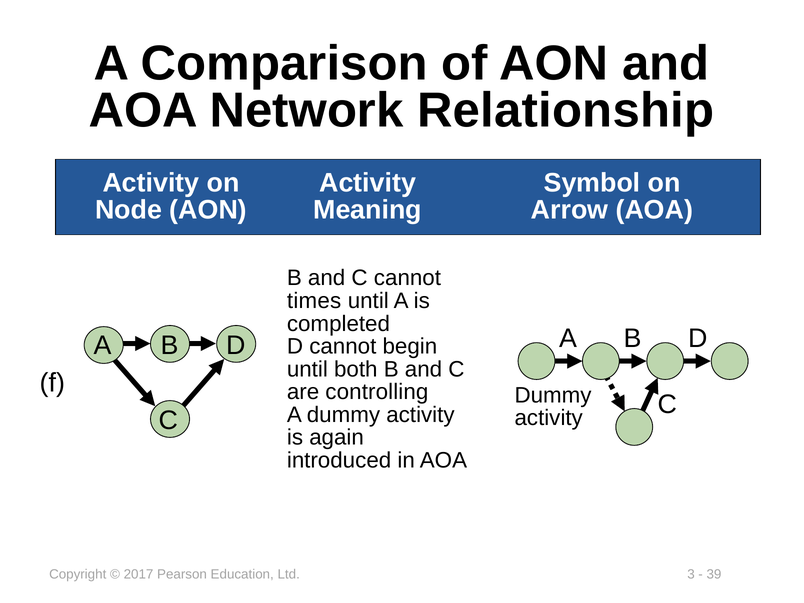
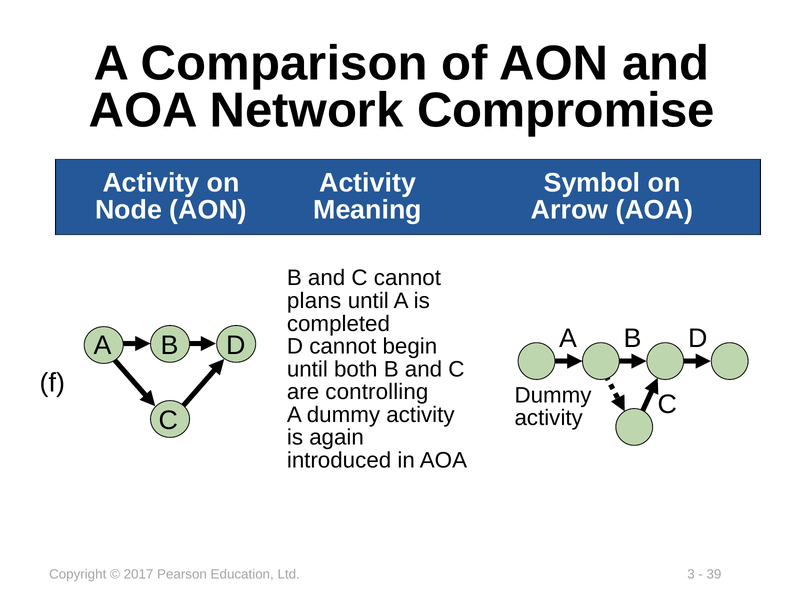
Relationship: Relationship -> Compromise
times: times -> plans
